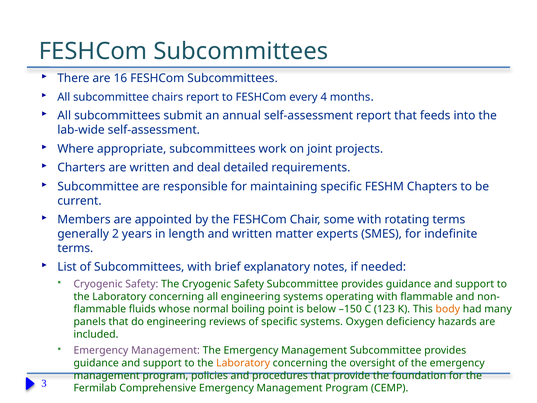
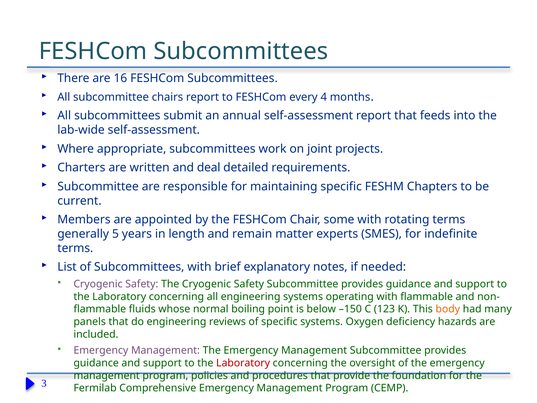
2: 2 -> 5
and written: written -> remain
Laboratory at (243, 363) colour: orange -> red
